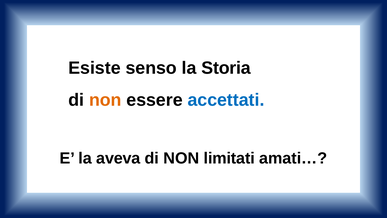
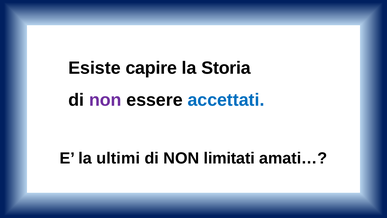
senso: senso -> capire
non at (105, 100) colour: orange -> purple
aveva: aveva -> ultimi
